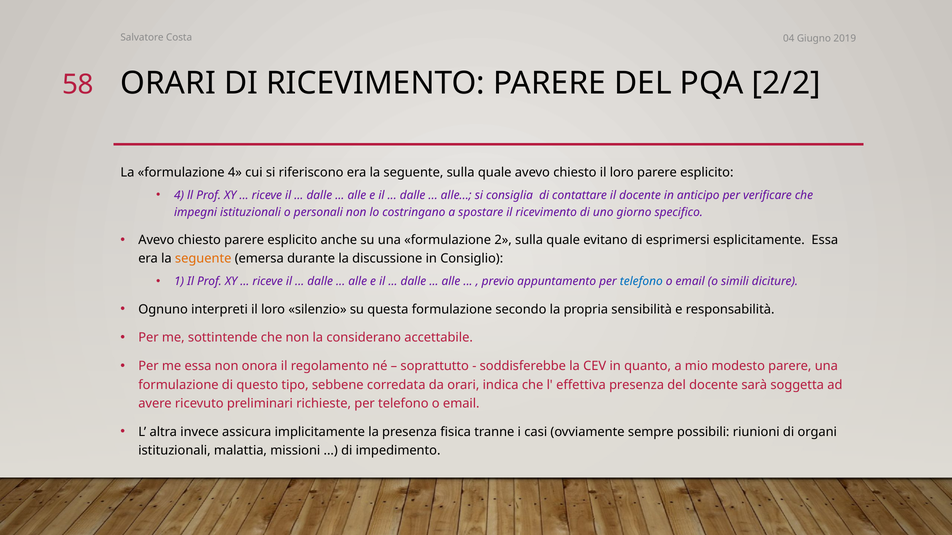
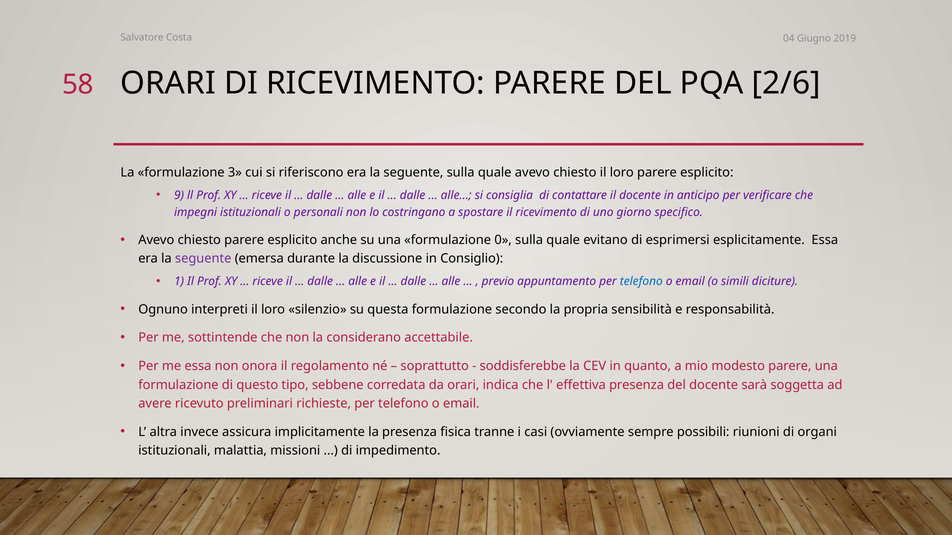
2/2: 2/2 -> 2/6
formulazione 4: 4 -> 3
4 at (179, 195): 4 -> 9
2: 2 -> 0
seguente at (203, 259) colour: orange -> purple
